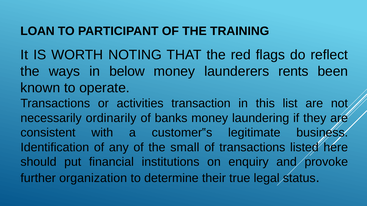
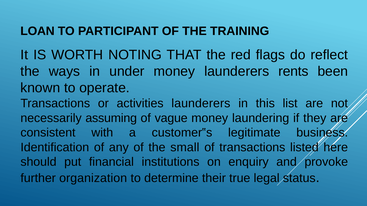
below: below -> under
activities transaction: transaction -> launderers
ordinarily: ordinarily -> assuming
banks: banks -> vague
